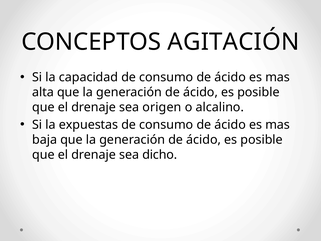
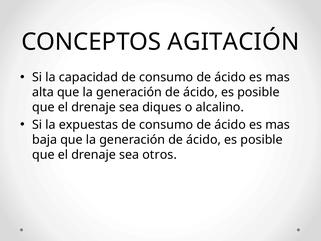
origen: origen -> diques
dicho: dicho -> otros
